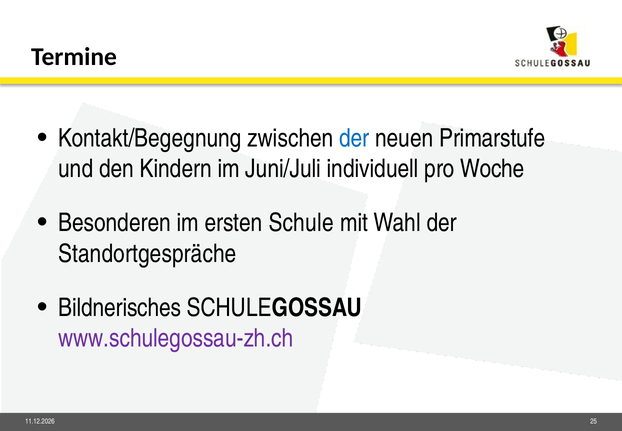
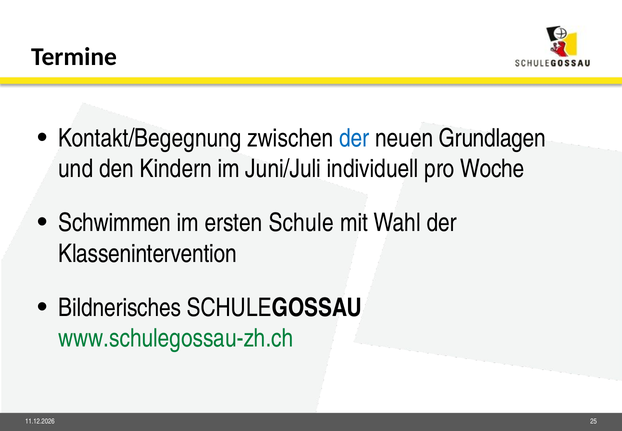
Primarstufe: Primarstufe -> Grundlagen
Besonderen: Besonderen -> Schwimmen
Standortgespräche: Standortgespräche -> Klassenintervention
www.schulegossau-zh.ch colour: purple -> green
